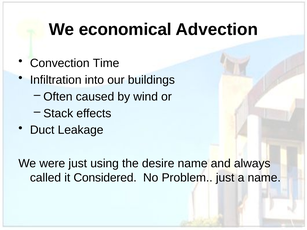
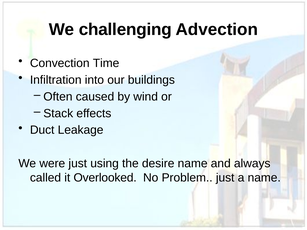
economical: economical -> challenging
Considered: Considered -> Overlooked
